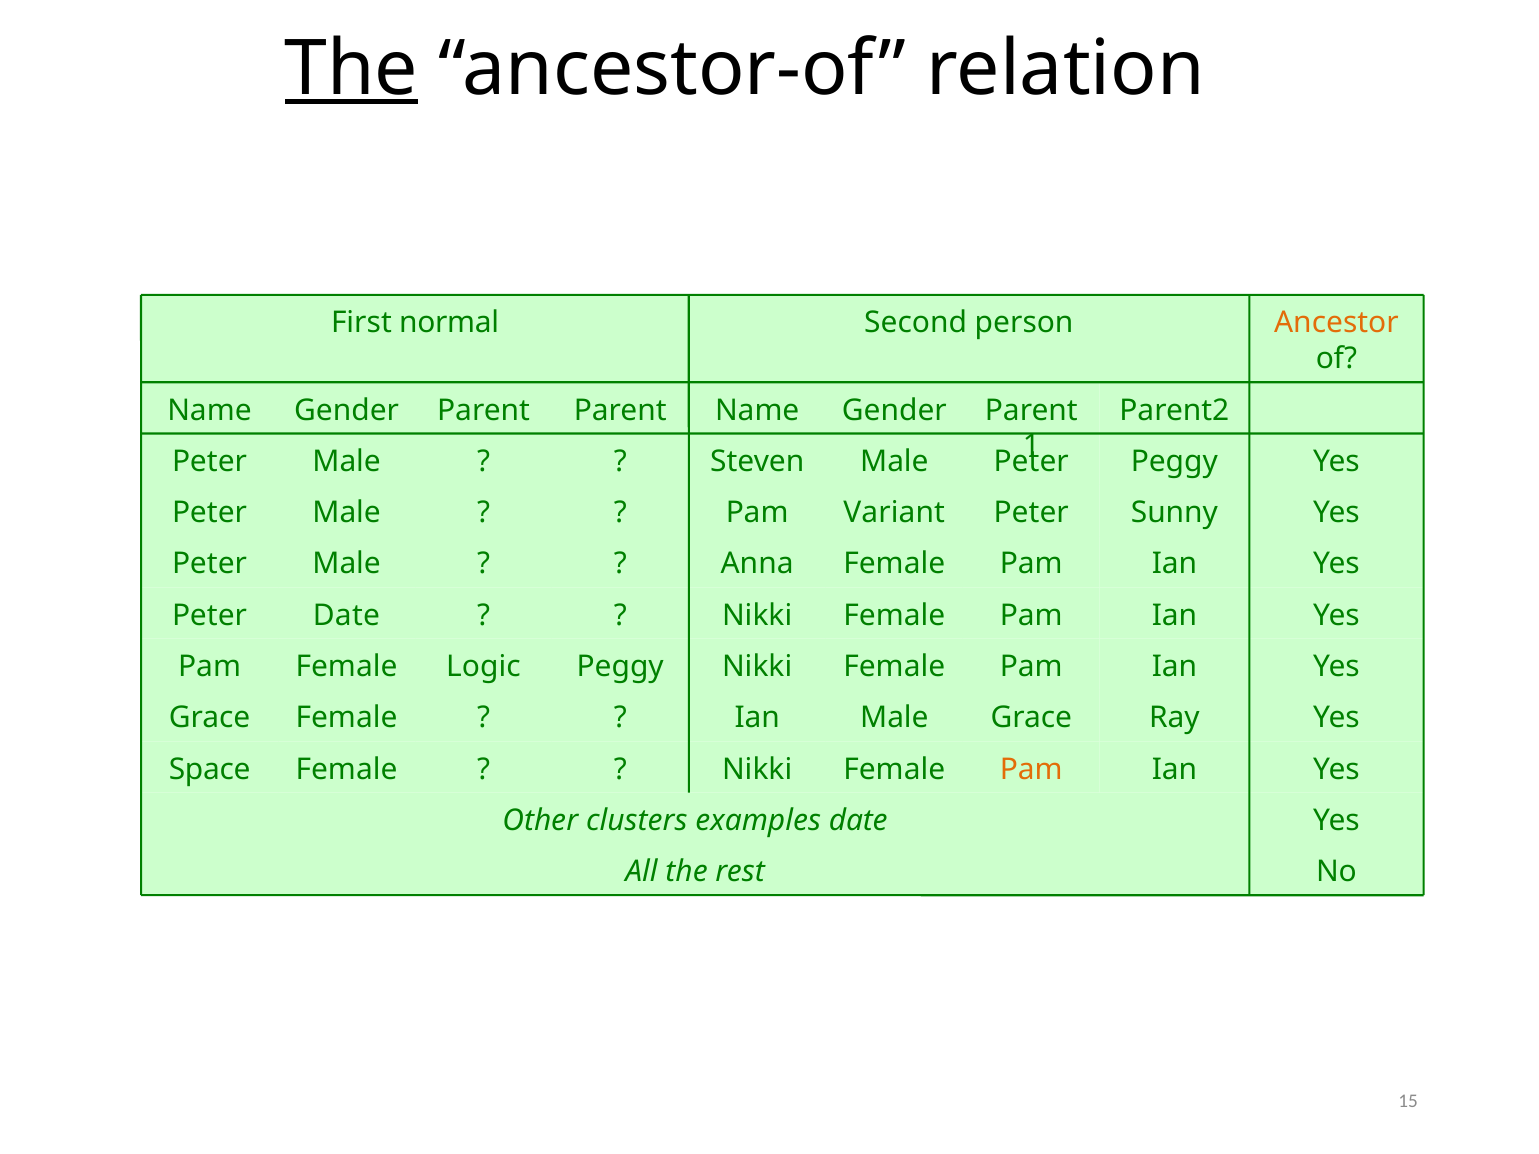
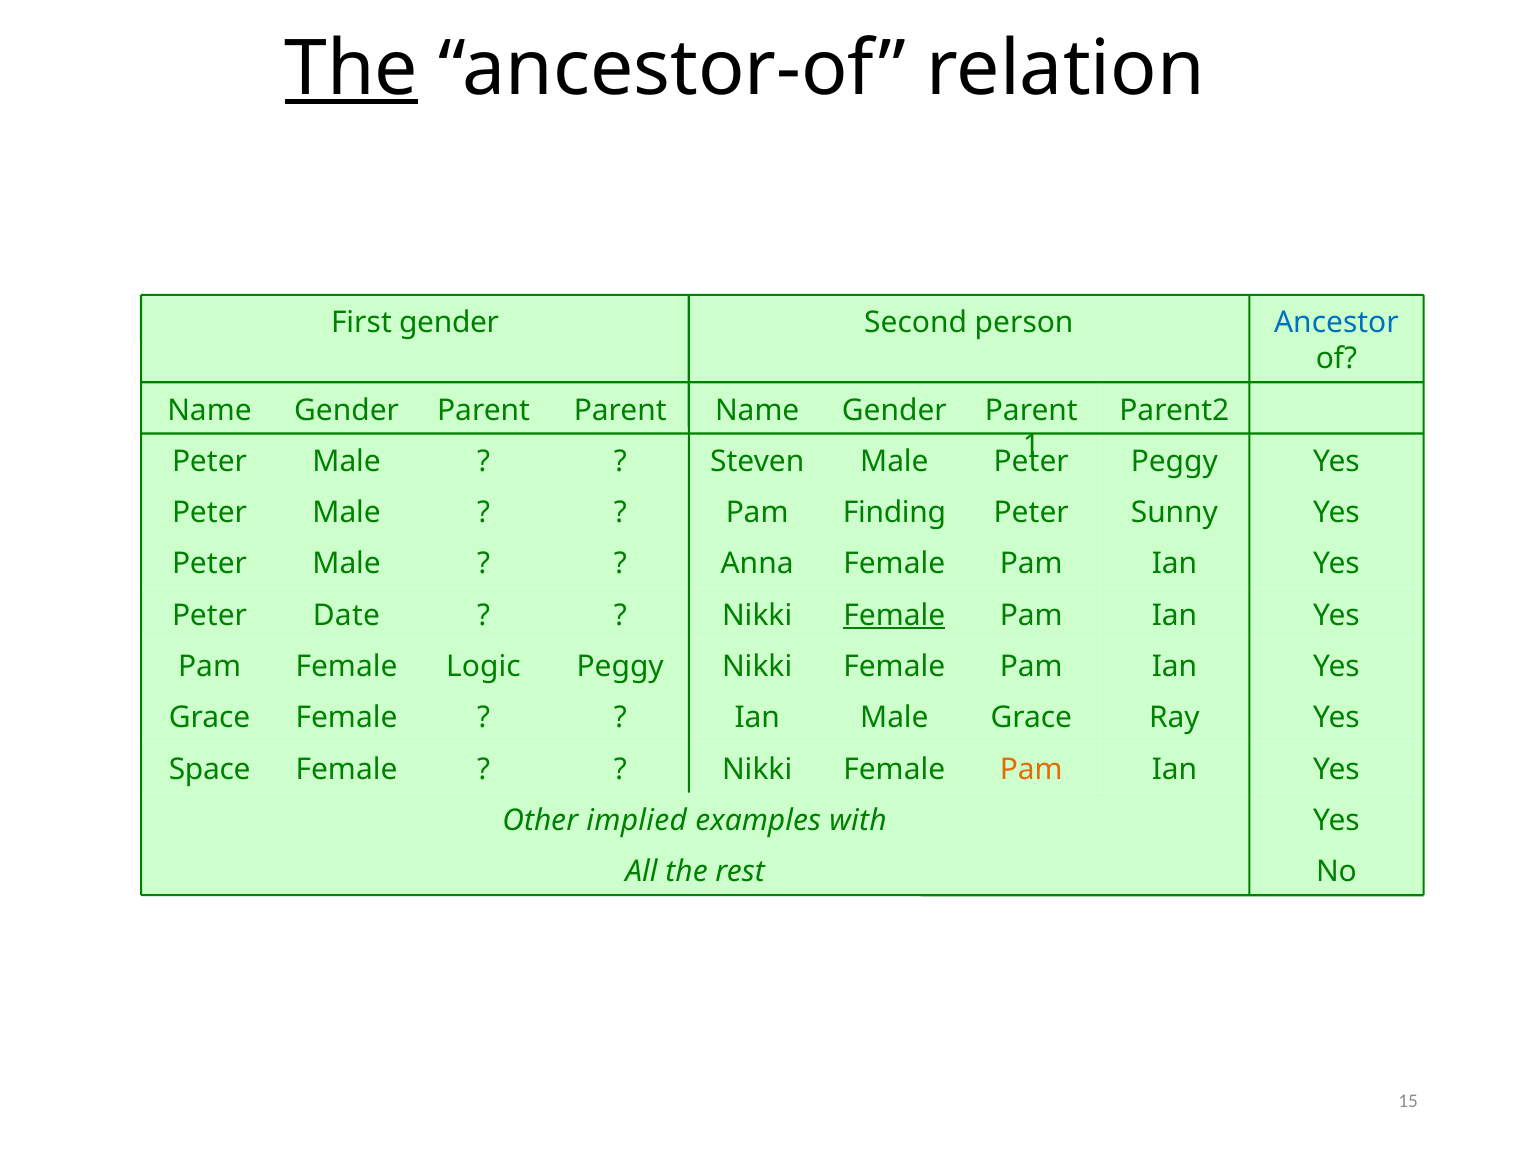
First normal: normal -> gender
Ancestor colour: orange -> blue
Variant: Variant -> Finding
Female at (894, 615) underline: none -> present
clusters: clusters -> implied
examples date: date -> with
